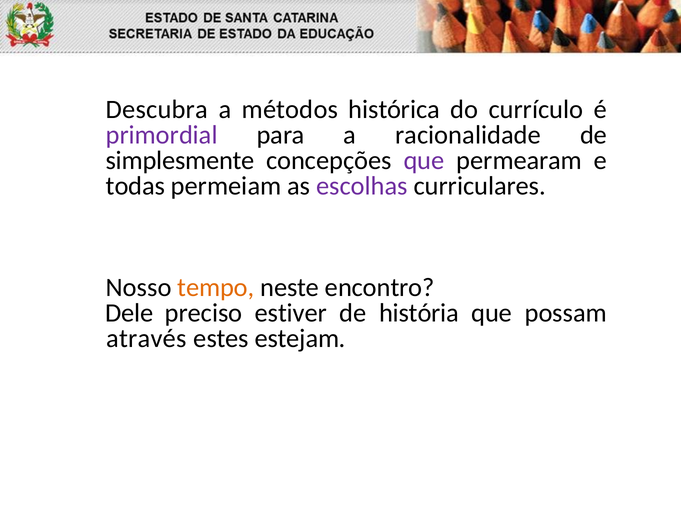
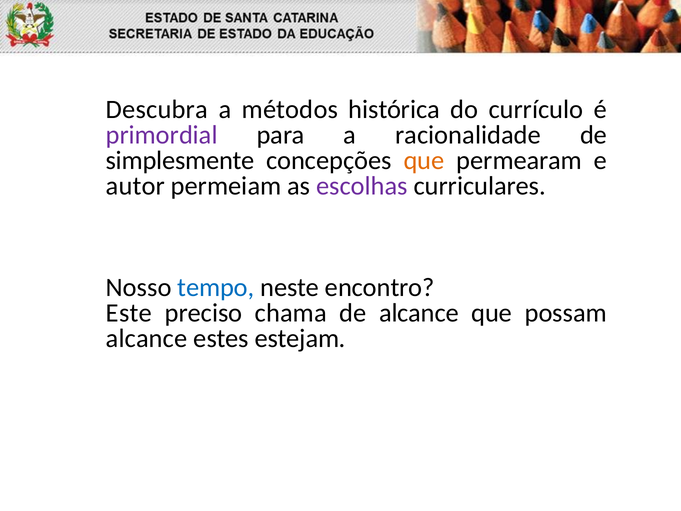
que at (424, 160) colour: purple -> orange
todas: todas -> autor
tempo colour: orange -> blue
Dele: Dele -> Este
estiver: estiver -> chama
de história: história -> alcance
através at (147, 338): através -> alcance
